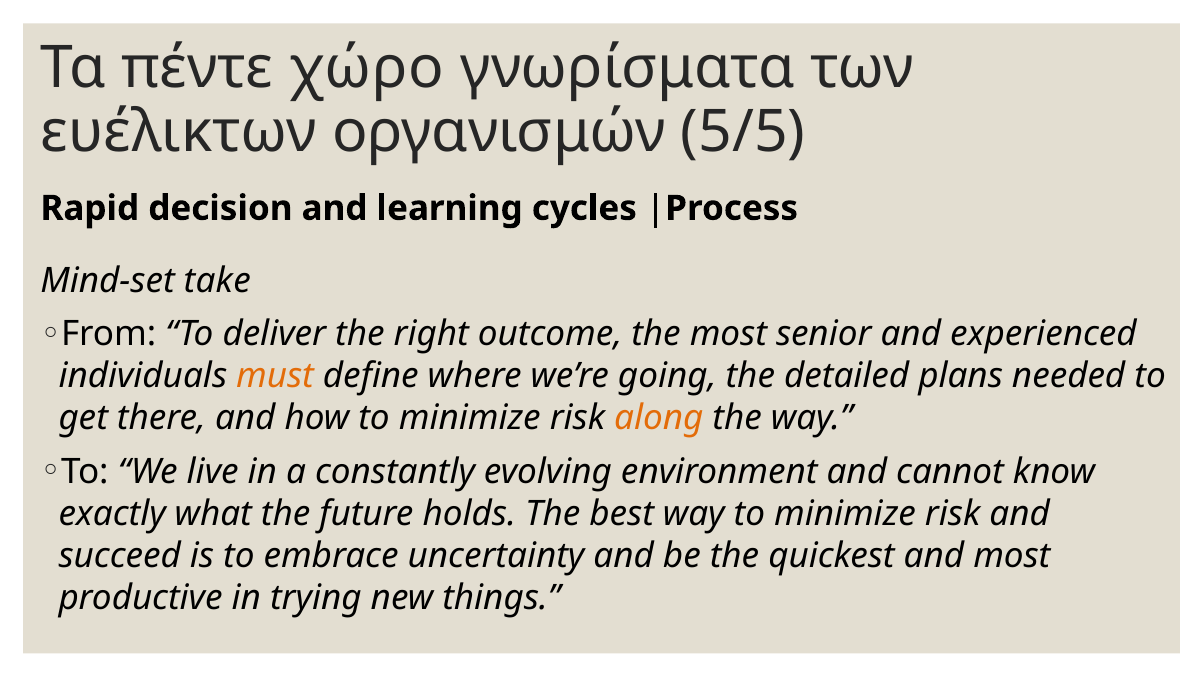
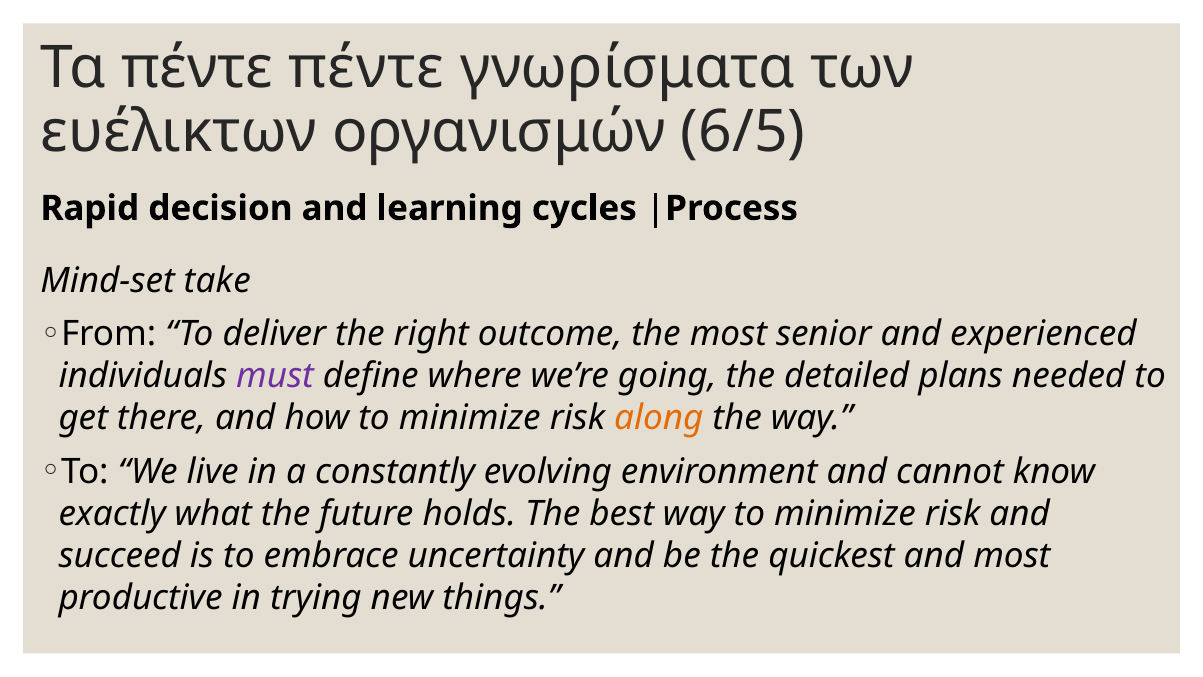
πέντε χώρο: χώρο -> πέντε
5/5: 5/5 -> 6/5
must colour: orange -> purple
